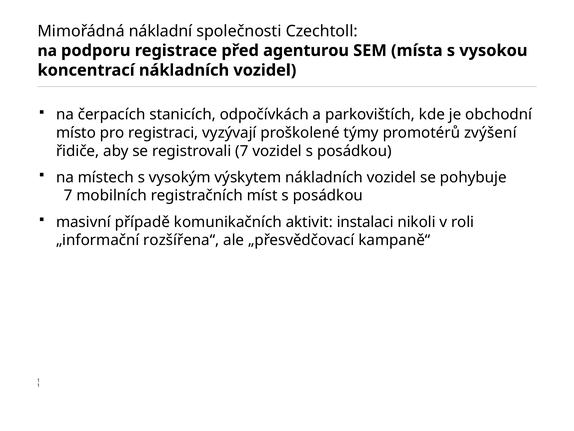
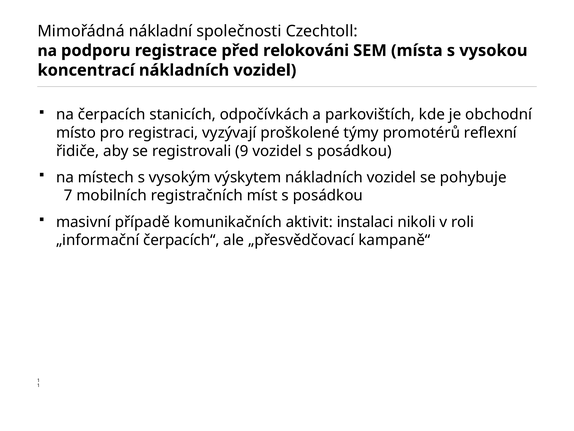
agenturou: agenturou -> relokováni
zvýšení: zvýšení -> reflexní
registrovali 7: 7 -> 9
rozšířena“: rozšířena“ -> čerpacích“
